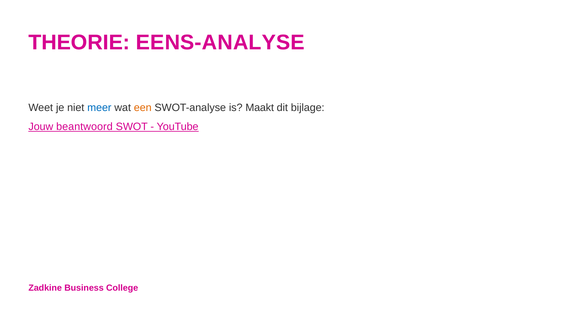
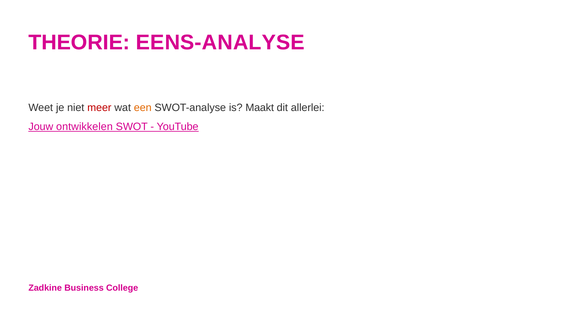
meer colour: blue -> red
bijlage: bijlage -> allerlei
beantwoord: beantwoord -> ontwikkelen
